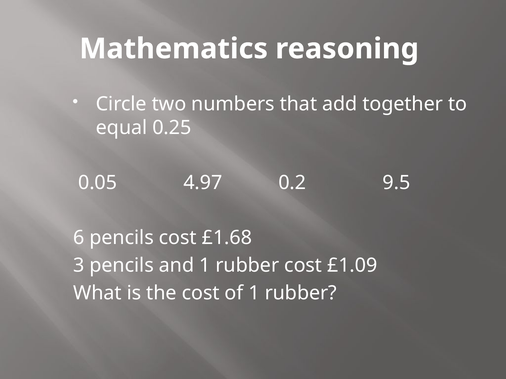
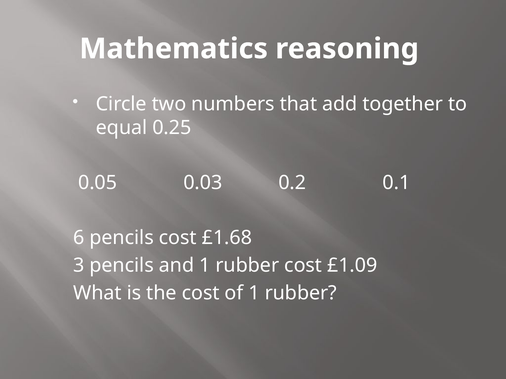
4.97: 4.97 -> 0.03
9.5: 9.5 -> 0.1
